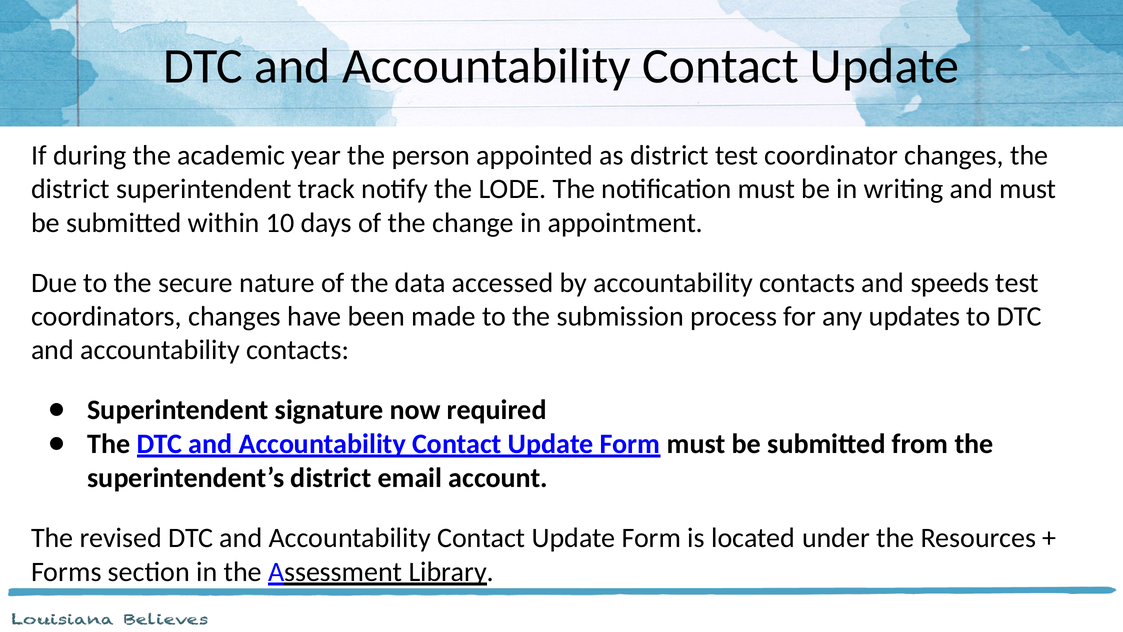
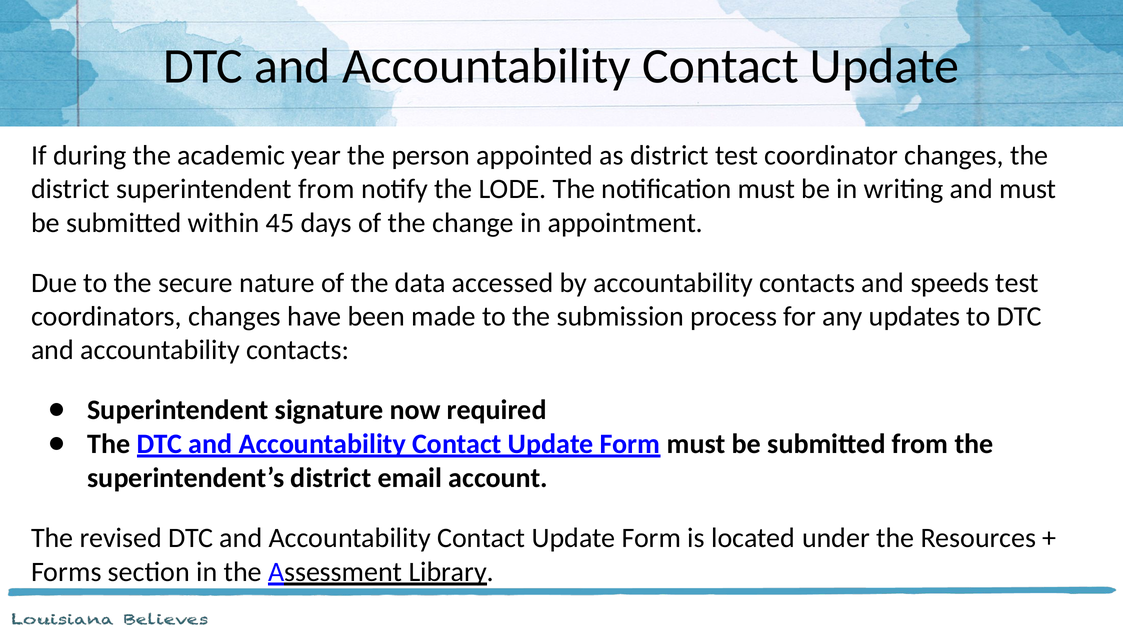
superintendent track: track -> from
10: 10 -> 45
